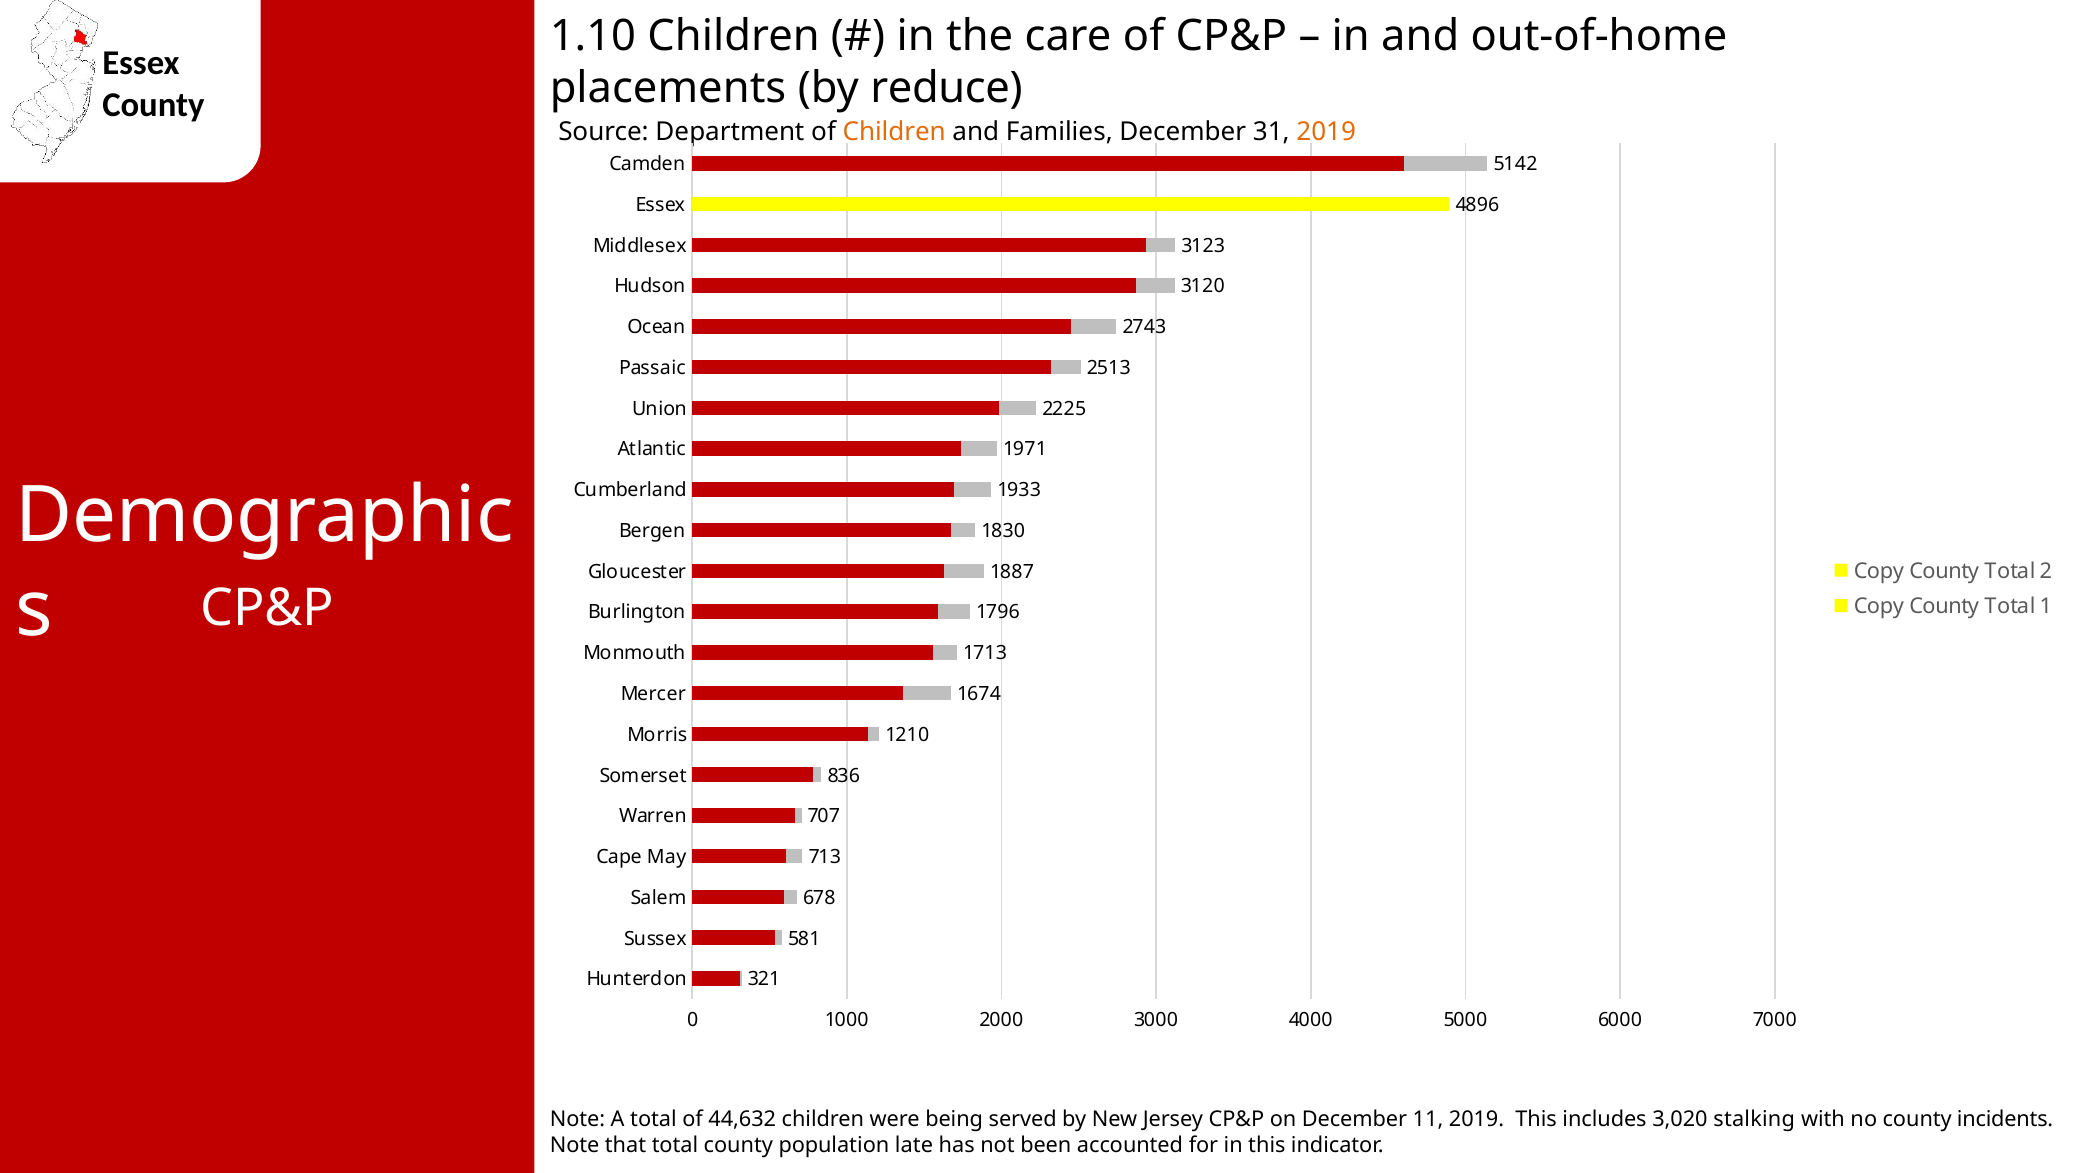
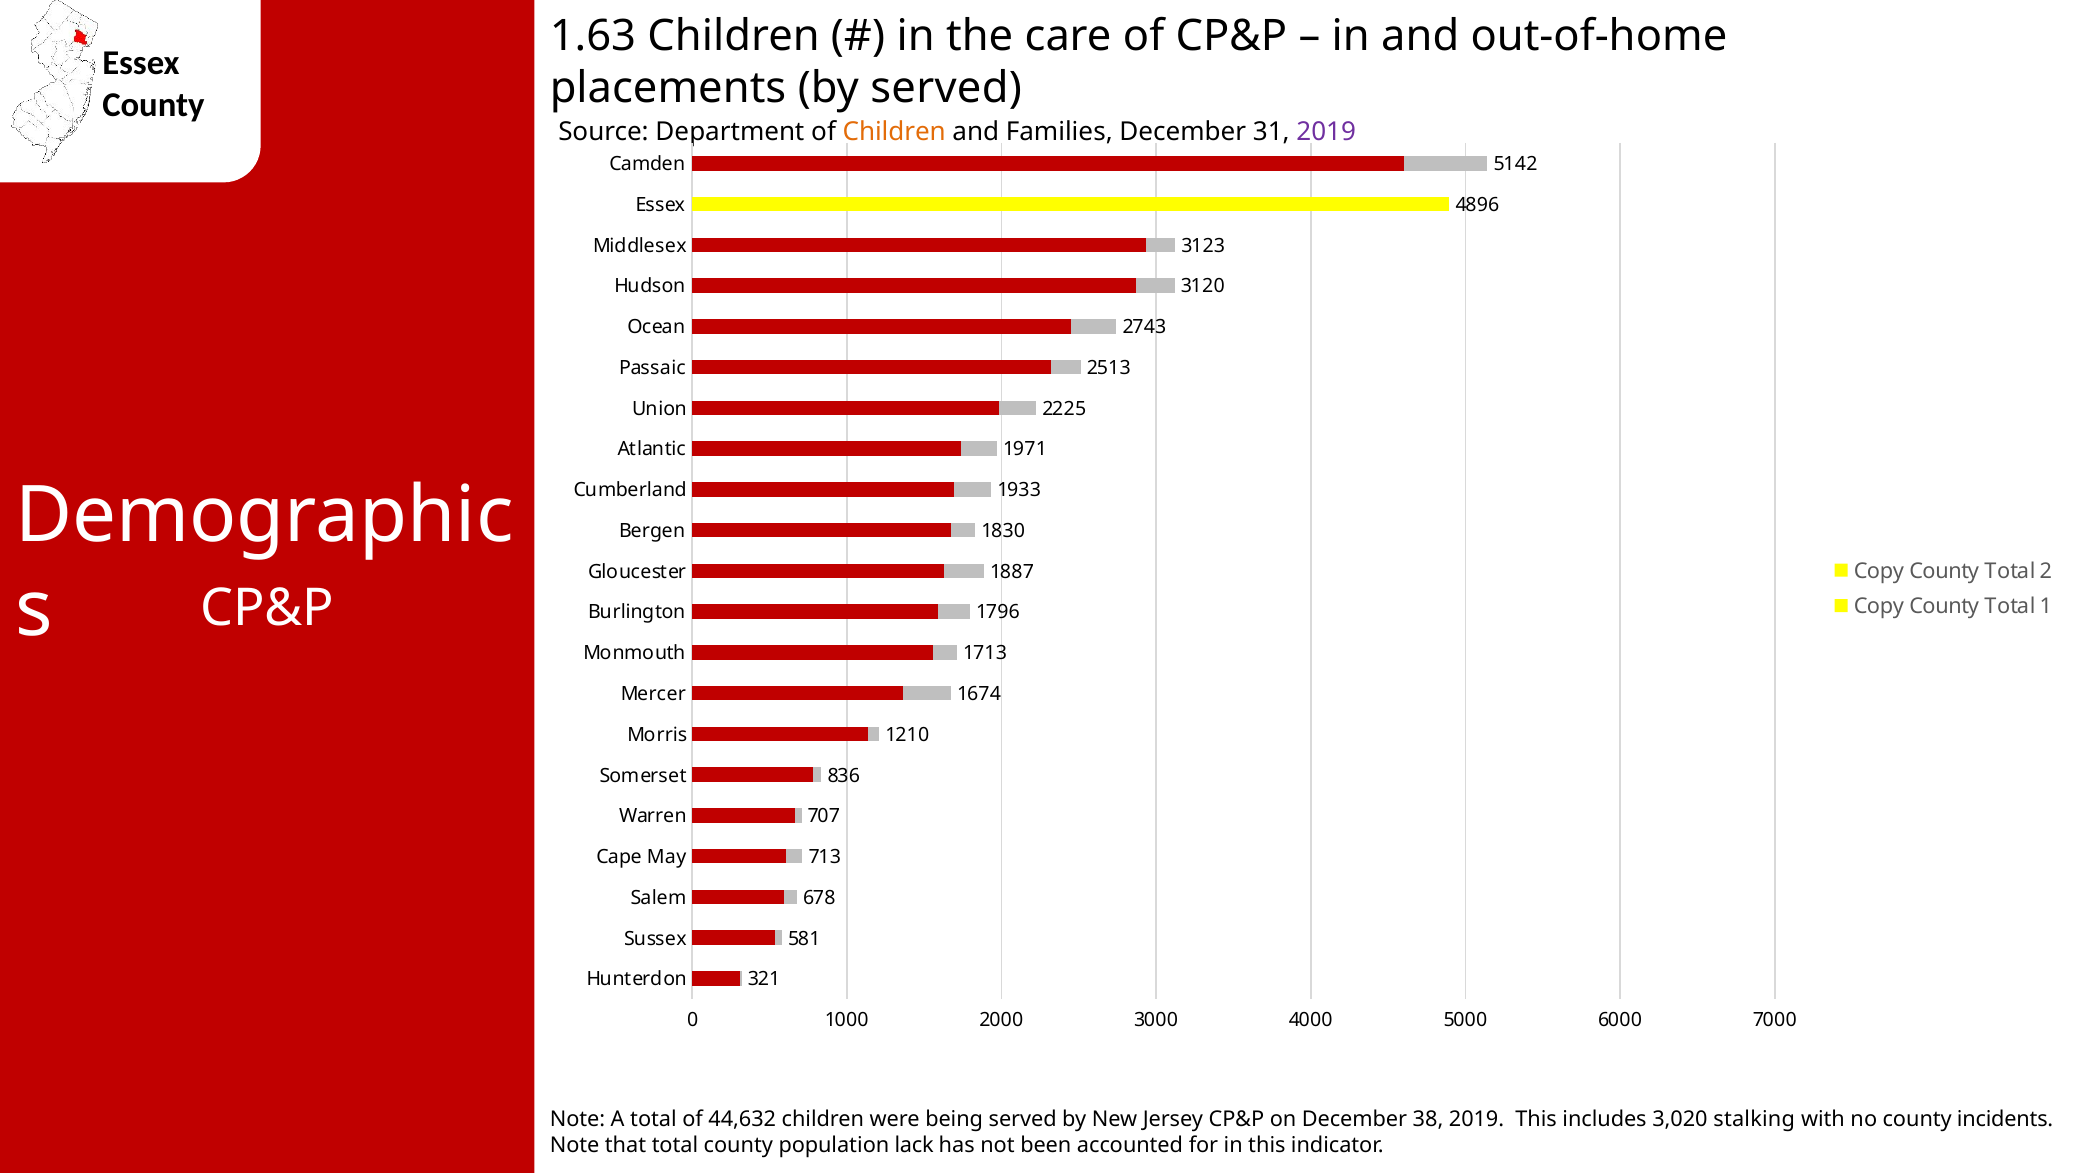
1.10: 1.10 -> 1.63
by reduce: reduce -> served
2019 at (1326, 132) colour: orange -> purple
11: 11 -> 38
late: late -> lack
